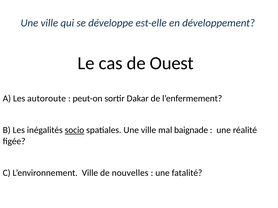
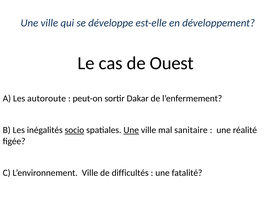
Une at (131, 130) underline: none -> present
baignade: baignade -> sanitaire
nouvelles: nouvelles -> difficultés
